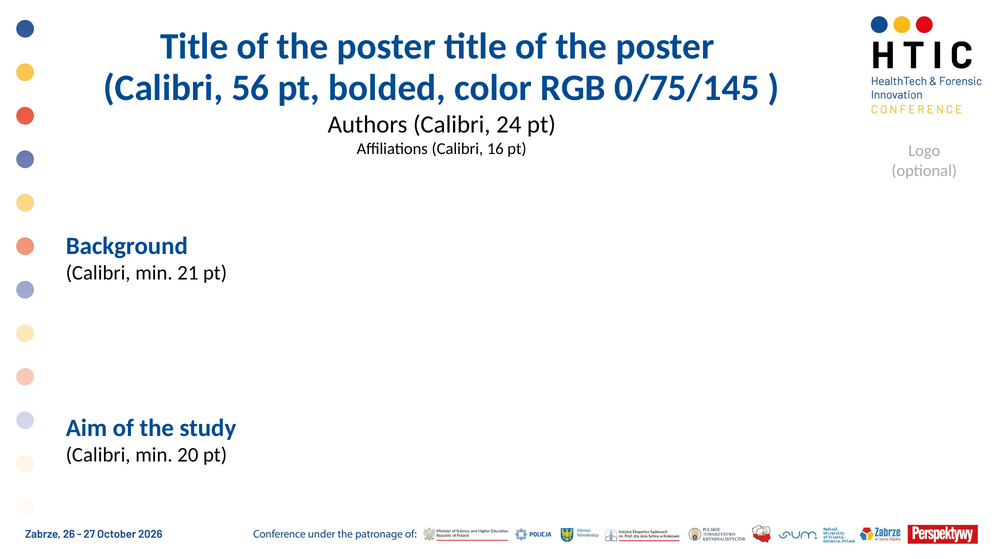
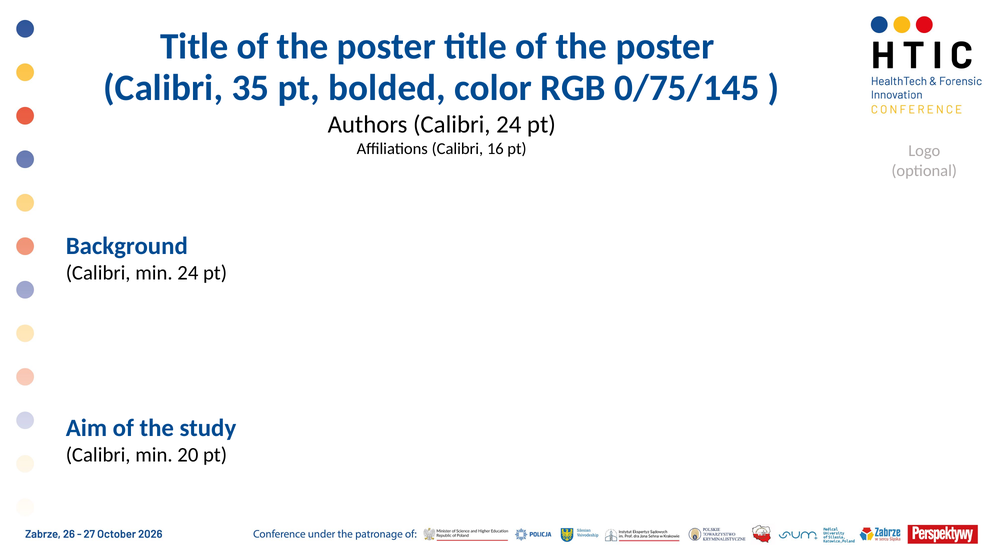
56: 56 -> 35
min 21: 21 -> 24
